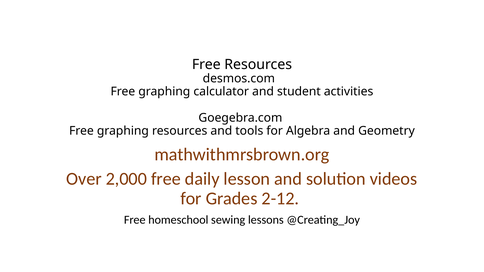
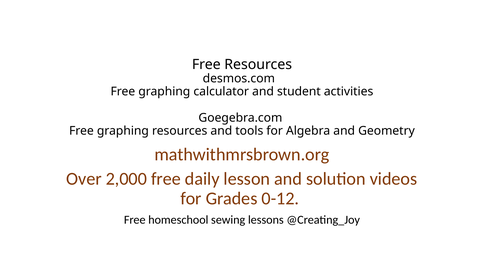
2-12: 2-12 -> 0-12
